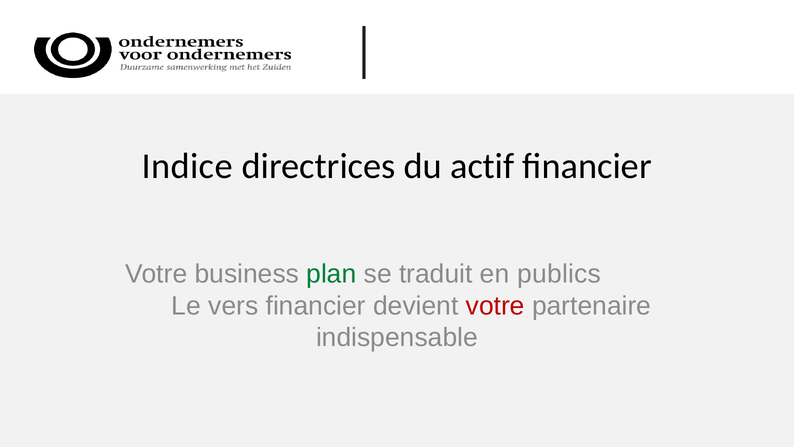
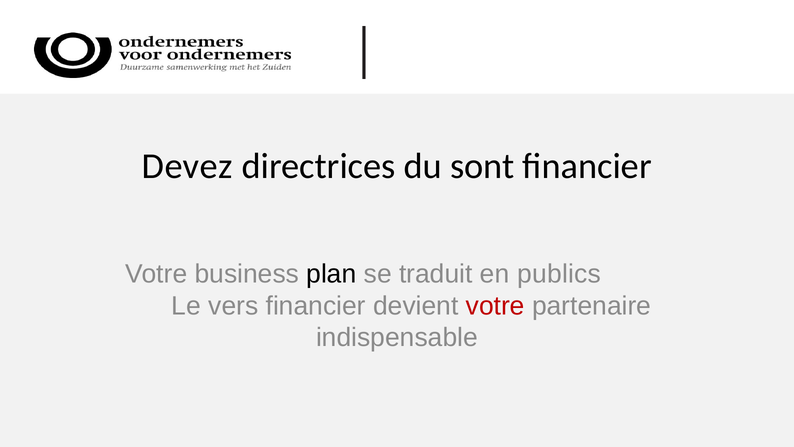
Indice: Indice -> Devez
actif: actif -> sont
plan colour: green -> black
